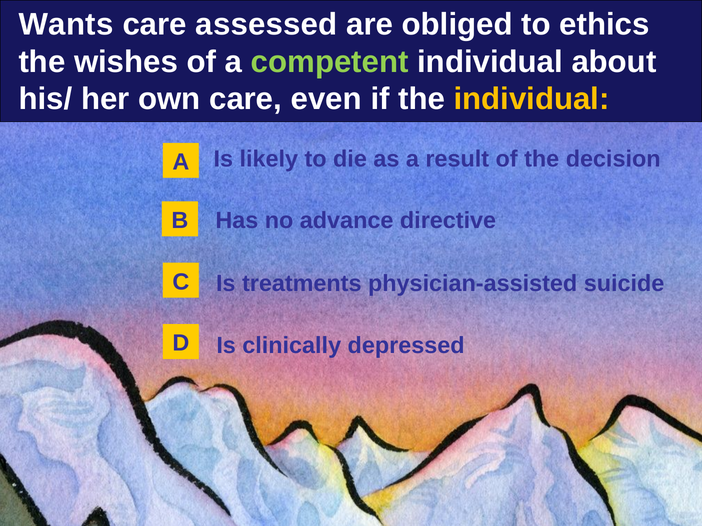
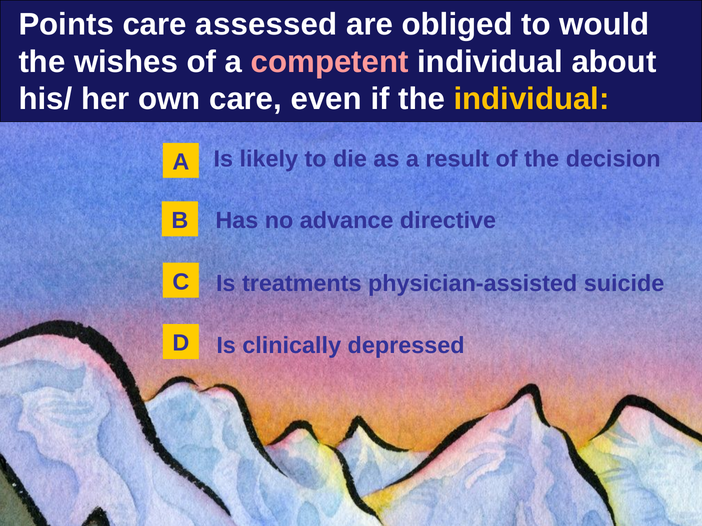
Wants: Wants -> Points
ethics: ethics -> would
competent colour: light green -> pink
